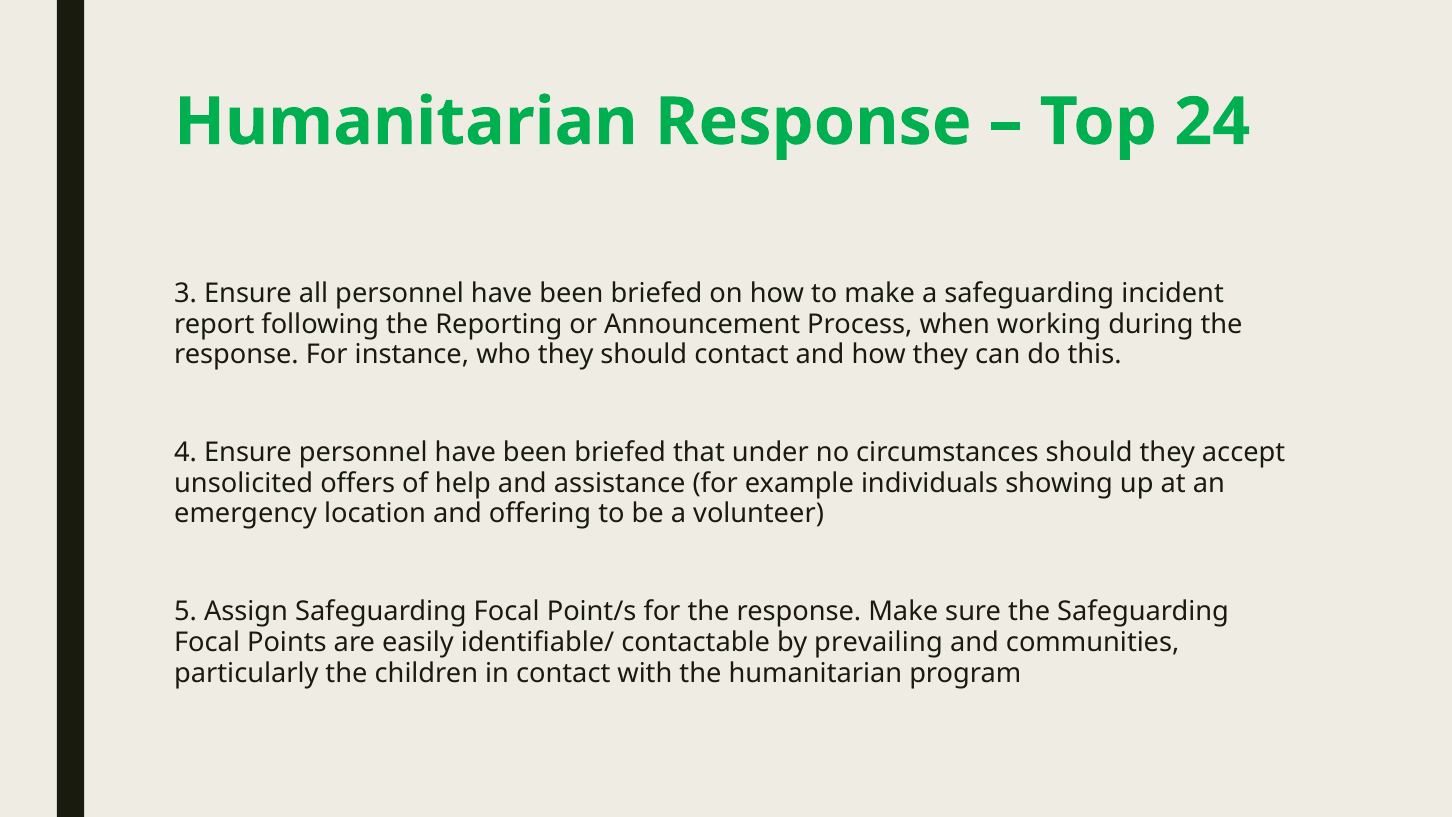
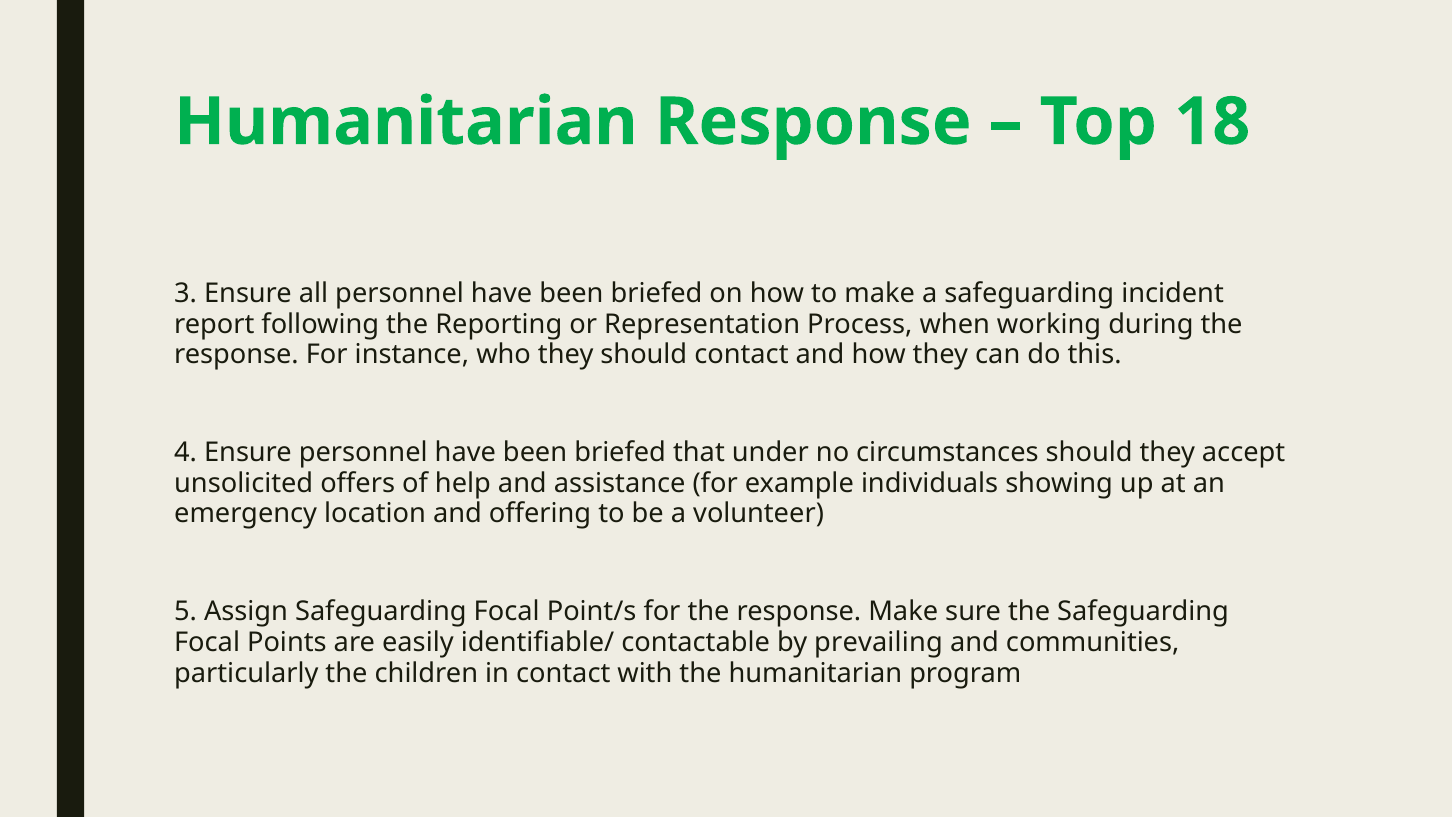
24: 24 -> 18
Announcement: Announcement -> Representation
